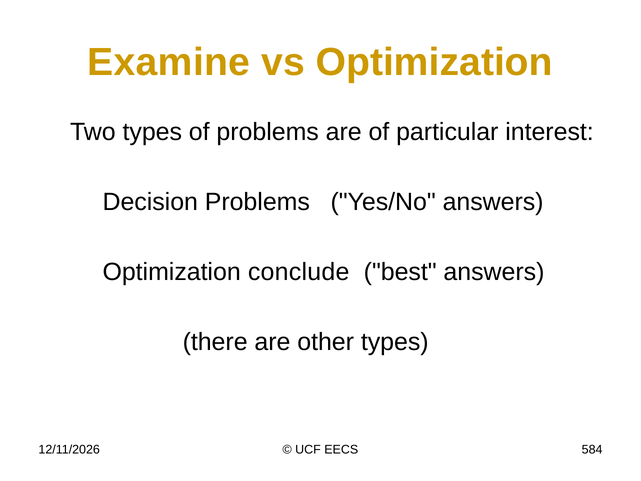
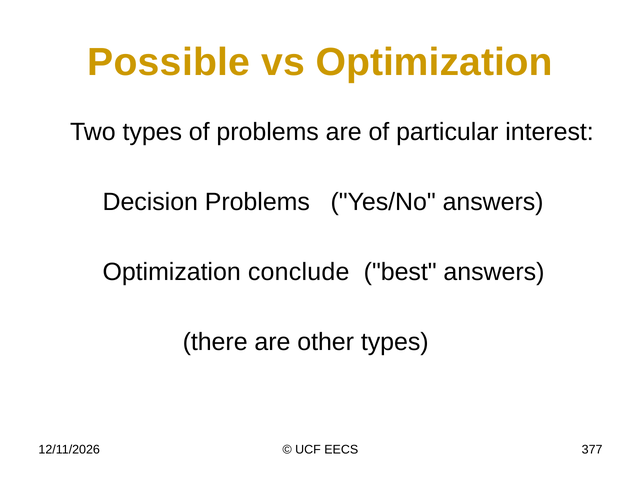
Examine: Examine -> Possible
584: 584 -> 377
